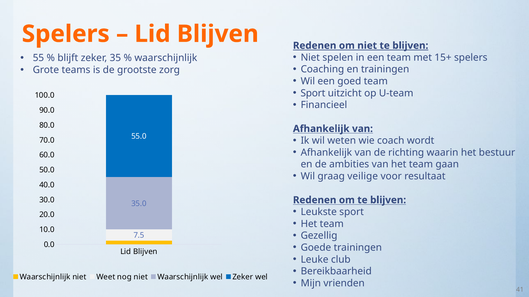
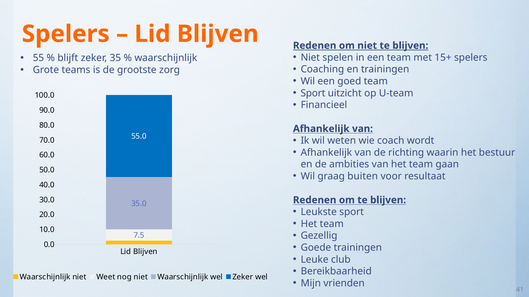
veilige: veilige -> buiten
